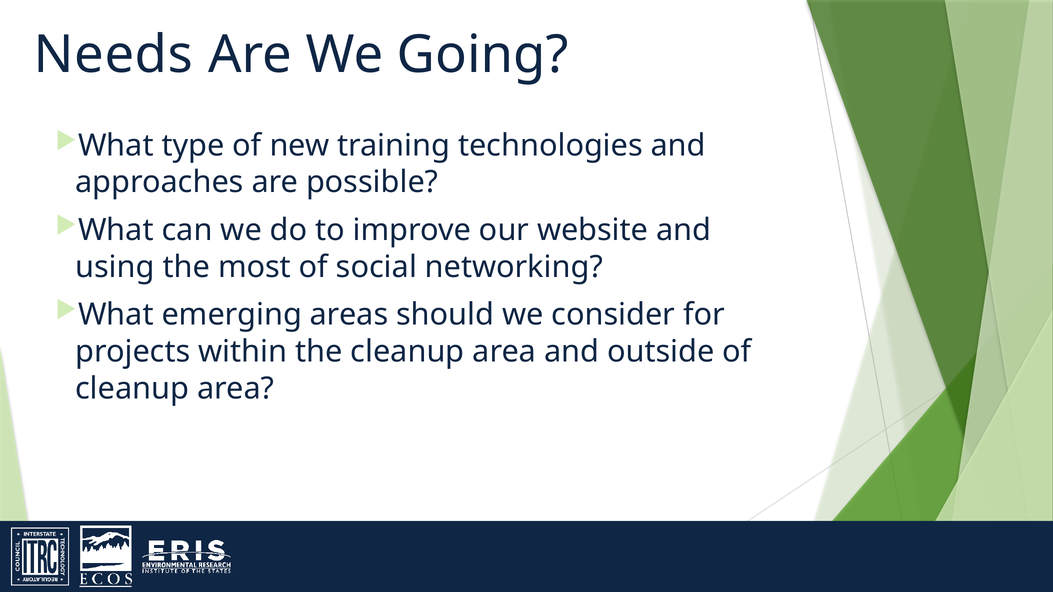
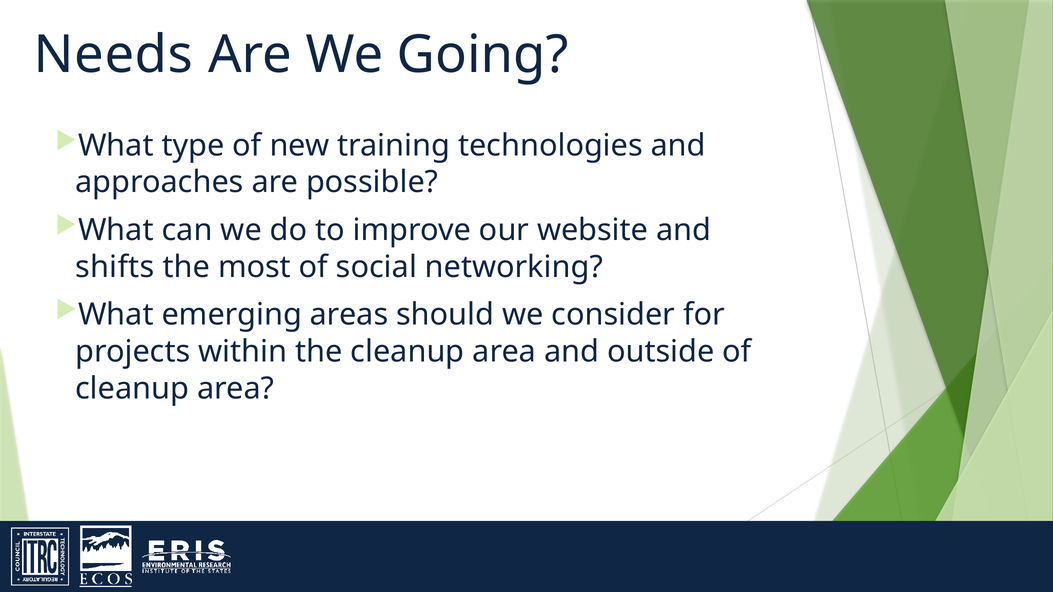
using: using -> shifts
